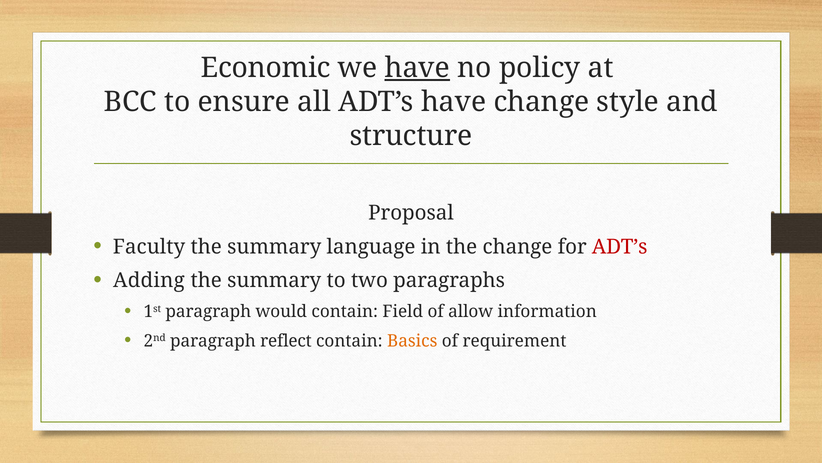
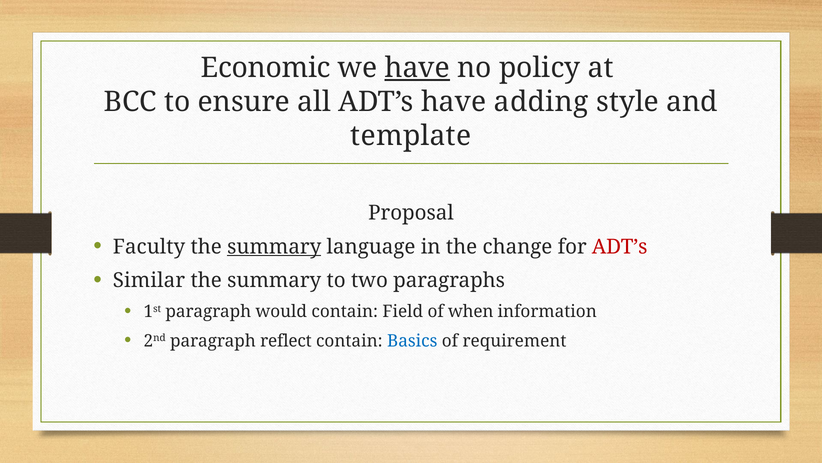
have change: change -> adding
structure: structure -> template
summary at (274, 246) underline: none -> present
Adding: Adding -> Similar
allow: allow -> when
Basics colour: orange -> blue
